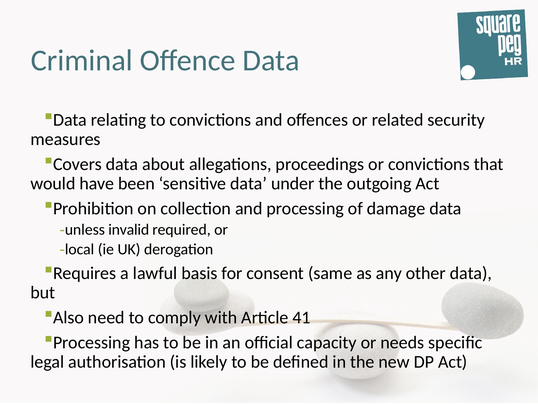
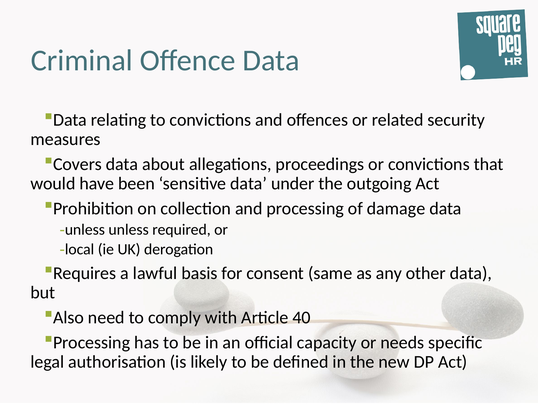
unless invalid: invalid -> unless
41: 41 -> 40
